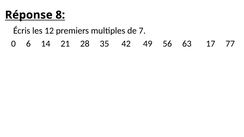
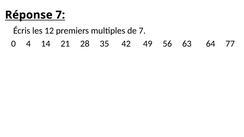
Réponse 8: 8 -> 7
6: 6 -> 4
17: 17 -> 64
